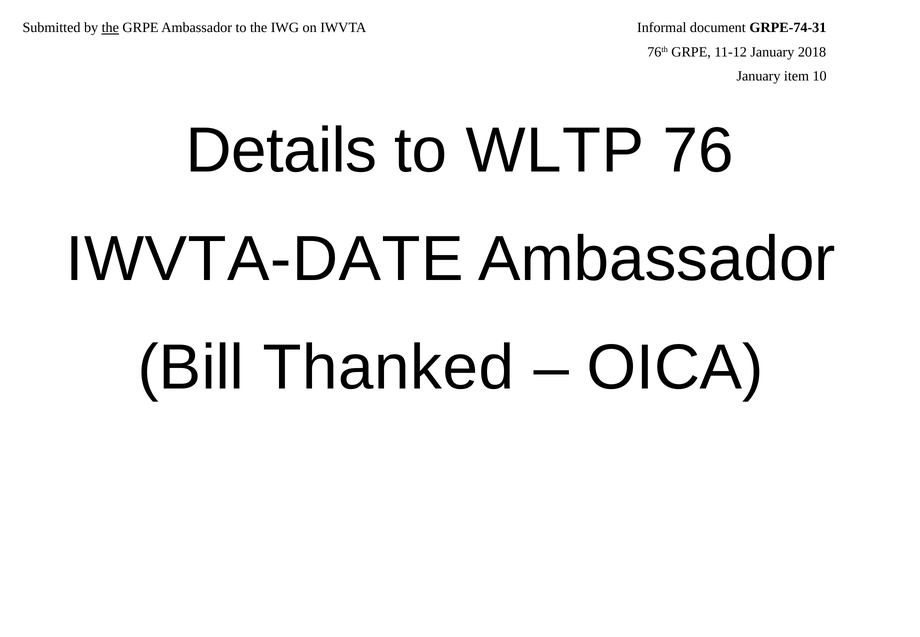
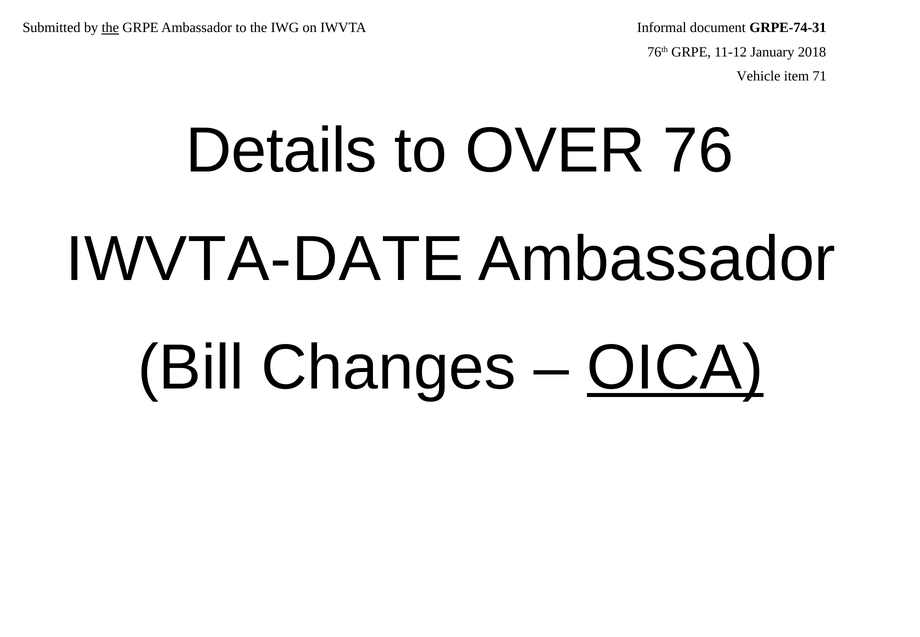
January at (759, 76): January -> Vehicle
10: 10 -> 71
WLTP: WLTP -> OVER
Thanked: Thanked -> Changes
OICA underline: none -> present
